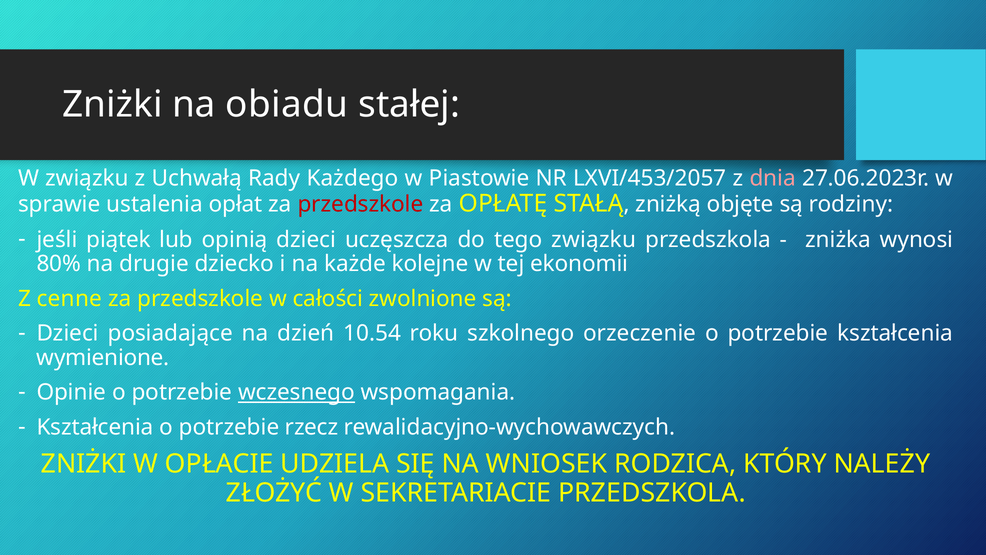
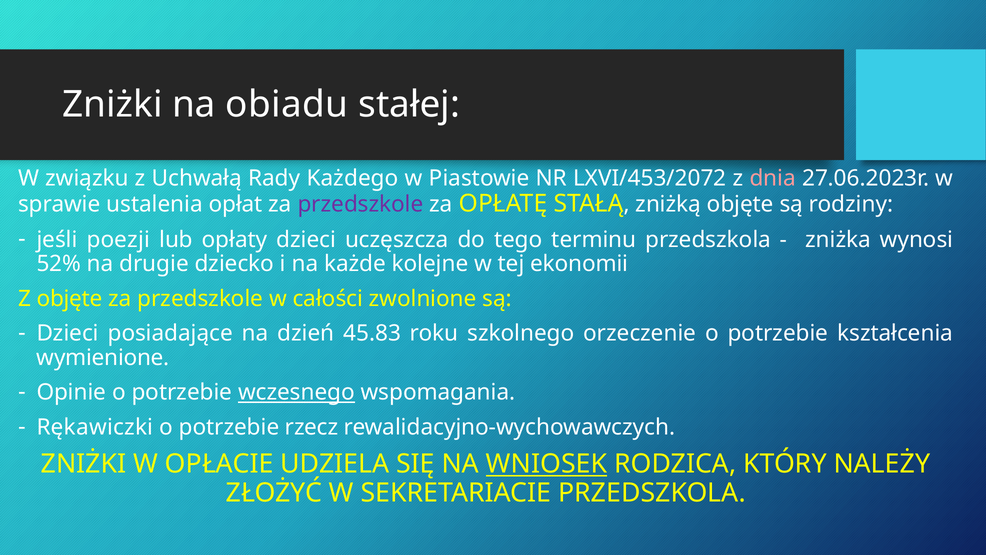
LXVI/453/2057: LXVI/453/2057 -> LXVI/453/2072
przedszkole at (361, 204) colour: red -> purple
piątek: piątek -> poezji
opinią: opinią -> opłaty
tego związku: związku -> terminu
80%: 80% -> 52%
Z cenne: cenne -> objęte
10.54: 10.54 -> 45.83
Kształcenia at (95, 427): Kształcenia -> Rękawiczki
WNIOSEK underline: none -> present
